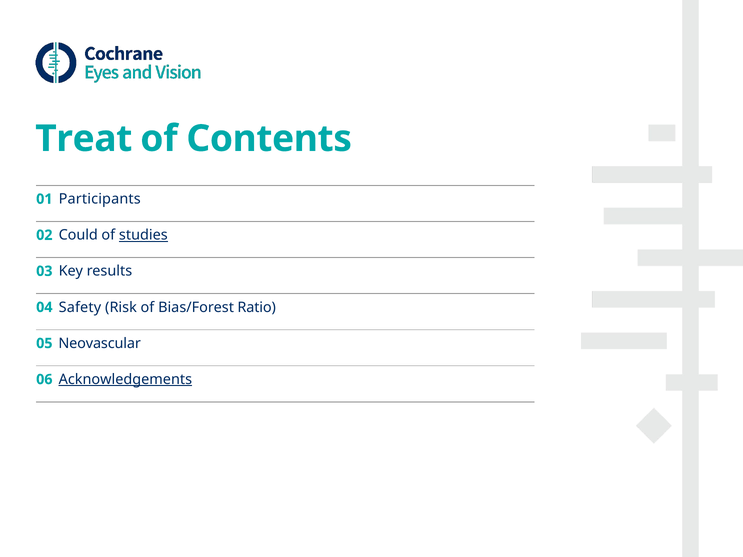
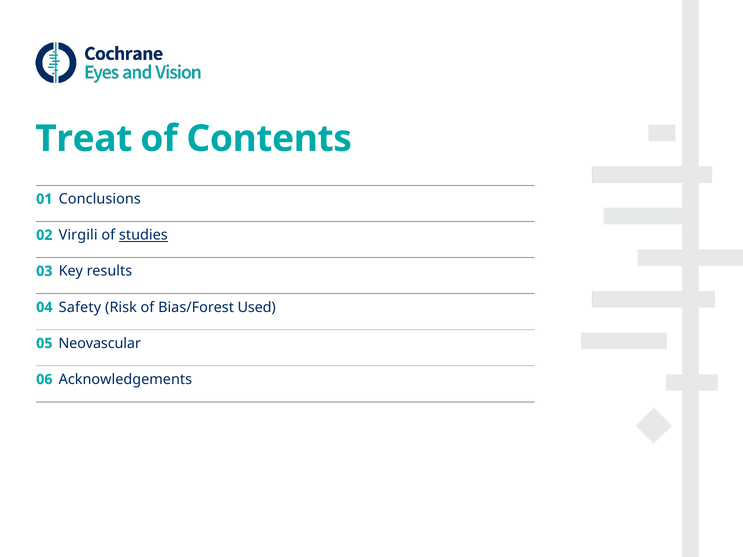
Participants: Participants -> Conclusions
Could: Could -> Virgili
Ratio: Ratio -> Used
Acknowledgements underline: present -> none
